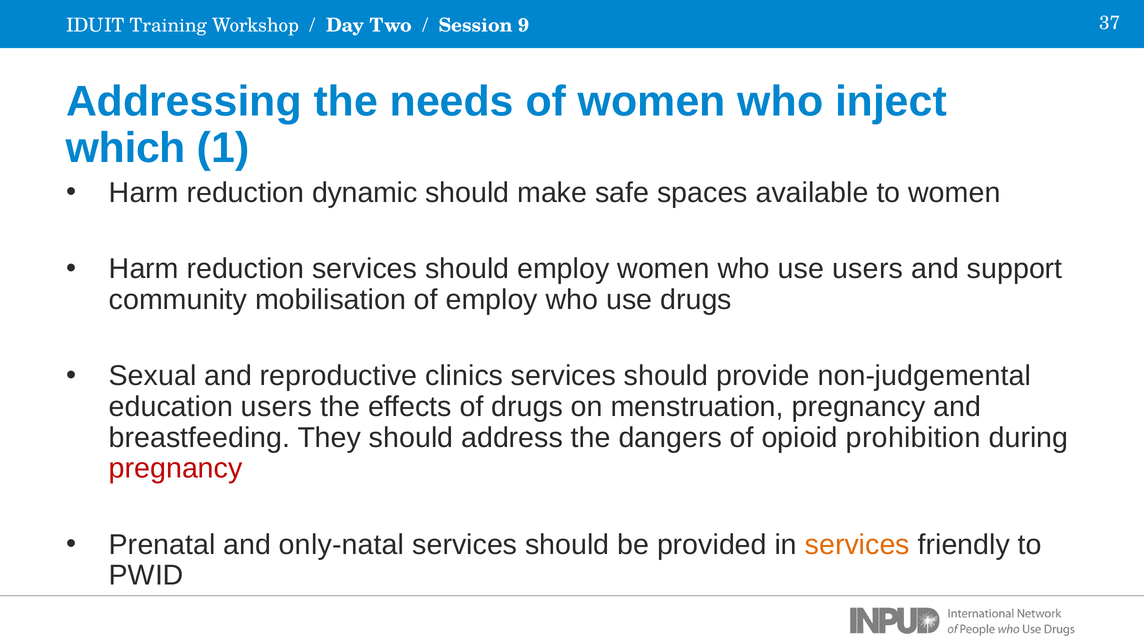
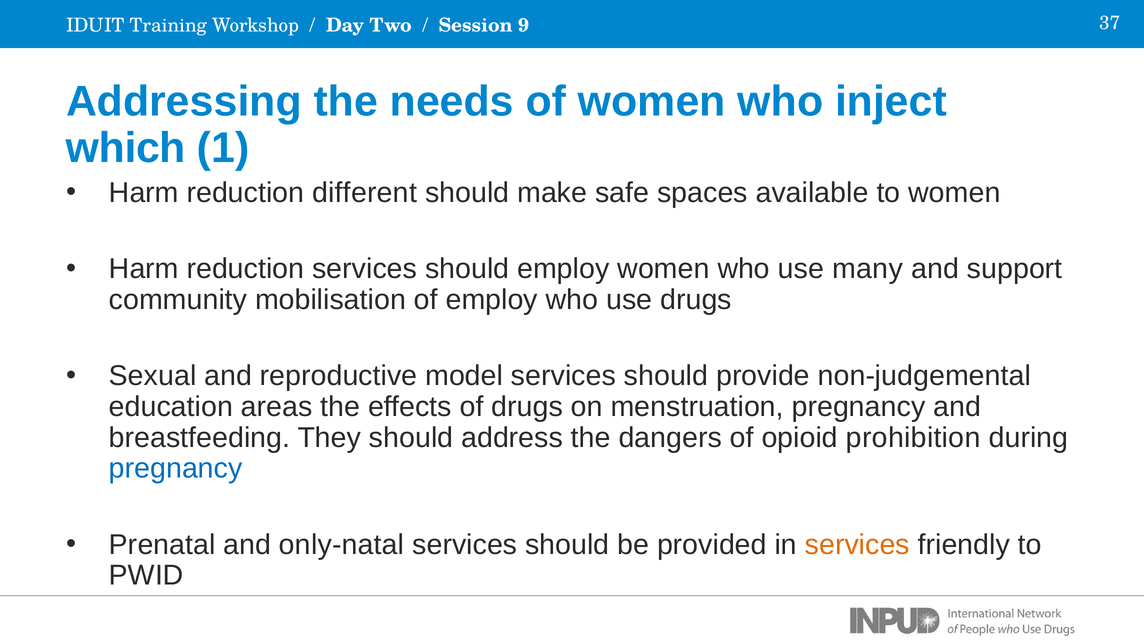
dynamic: dynamic -> different
use users: users -> many
clinics: clinics -> model
education users: users -> areas
pregnancy at (176, 468) colour: red -> blue
